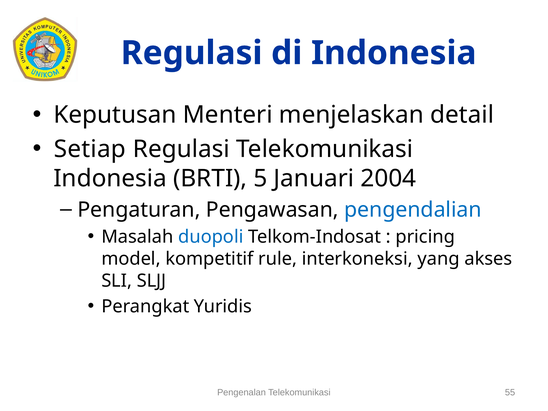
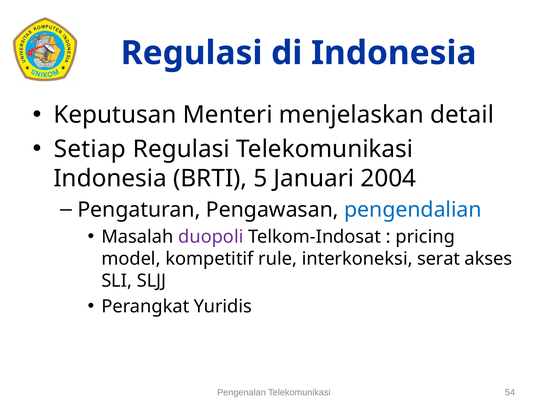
duopoli colour: blue -> purple
yang: yang -> serat
55: 55 -> 54
